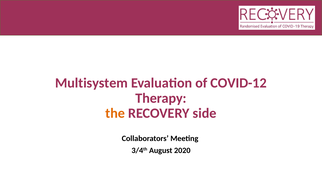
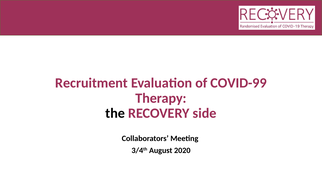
Multisystem: Multisystem -> Recruitment
COVID-12: COVID-12 -> COVID-99
the colour: orange -> black
